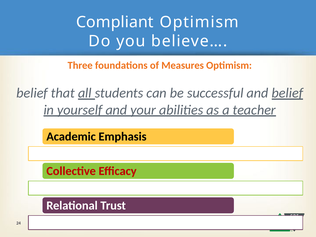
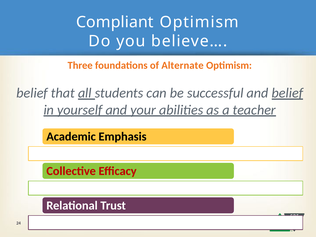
Measures: Measures -> Alternate
